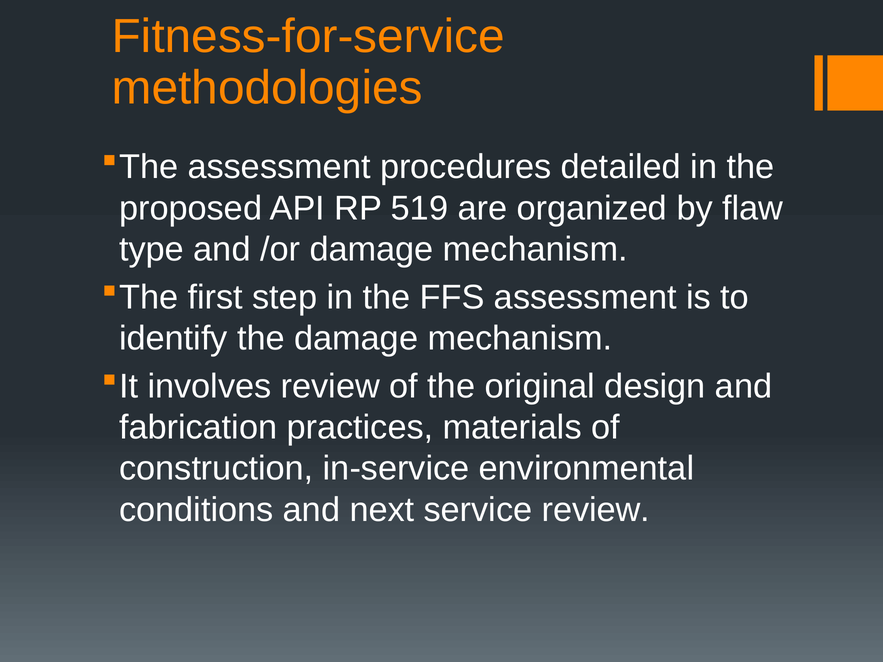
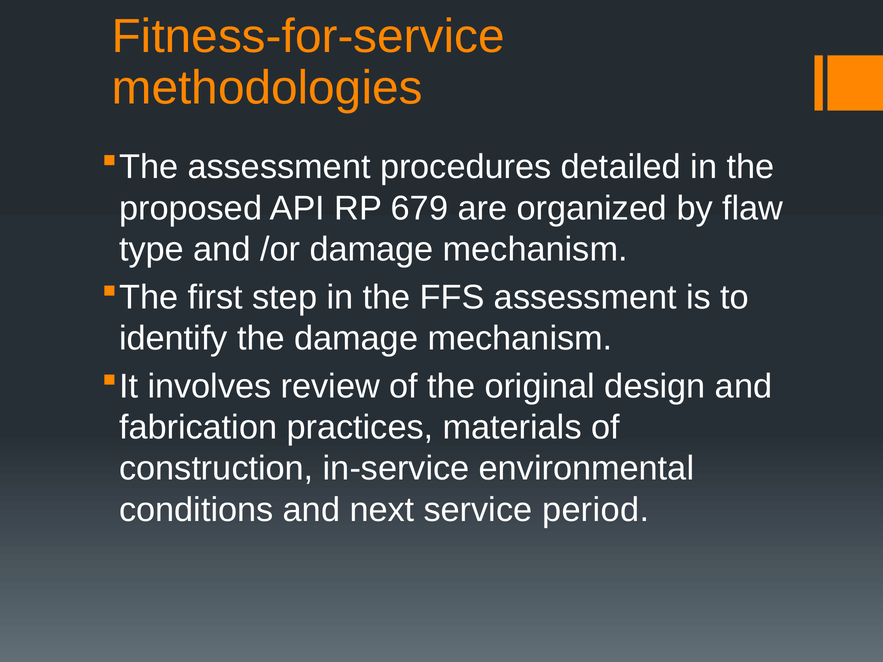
519: 519 -> 679
service review: review -> period
